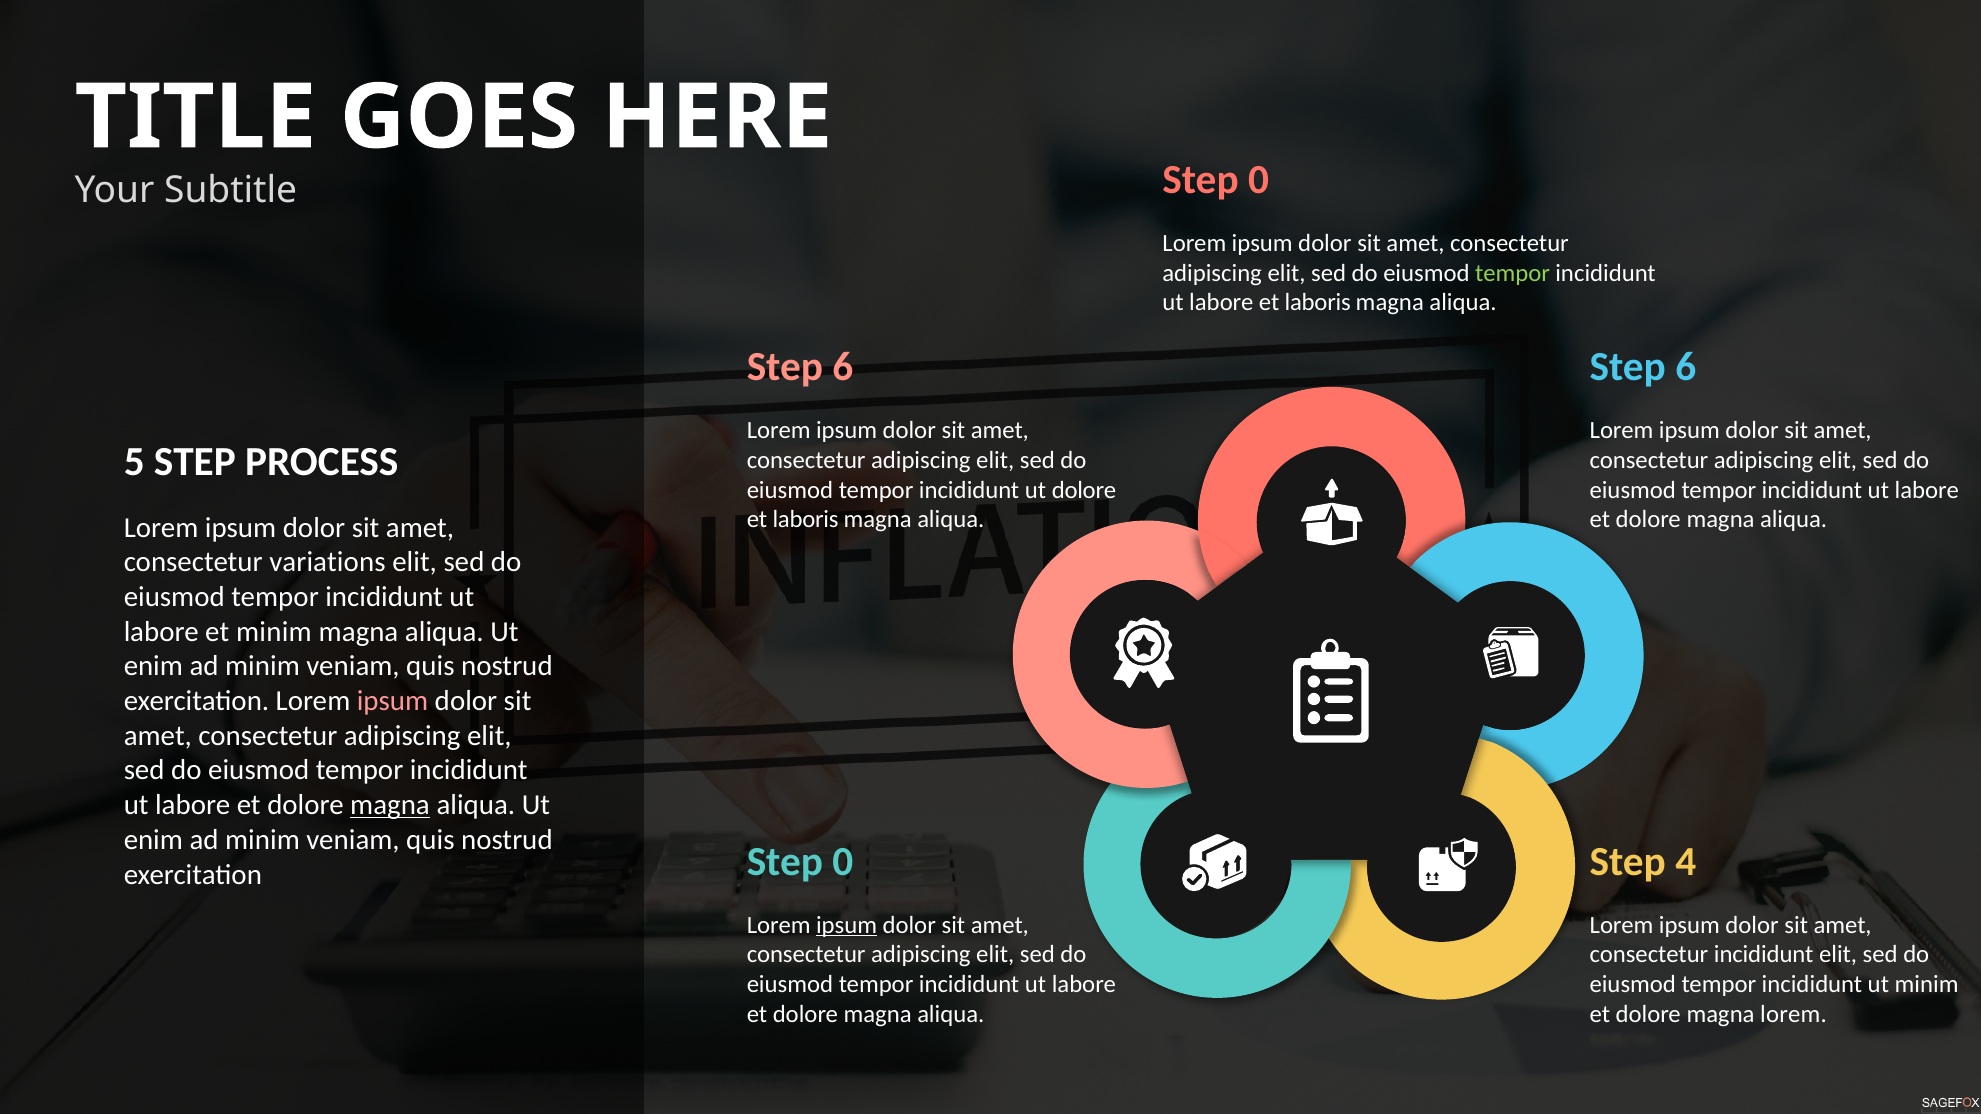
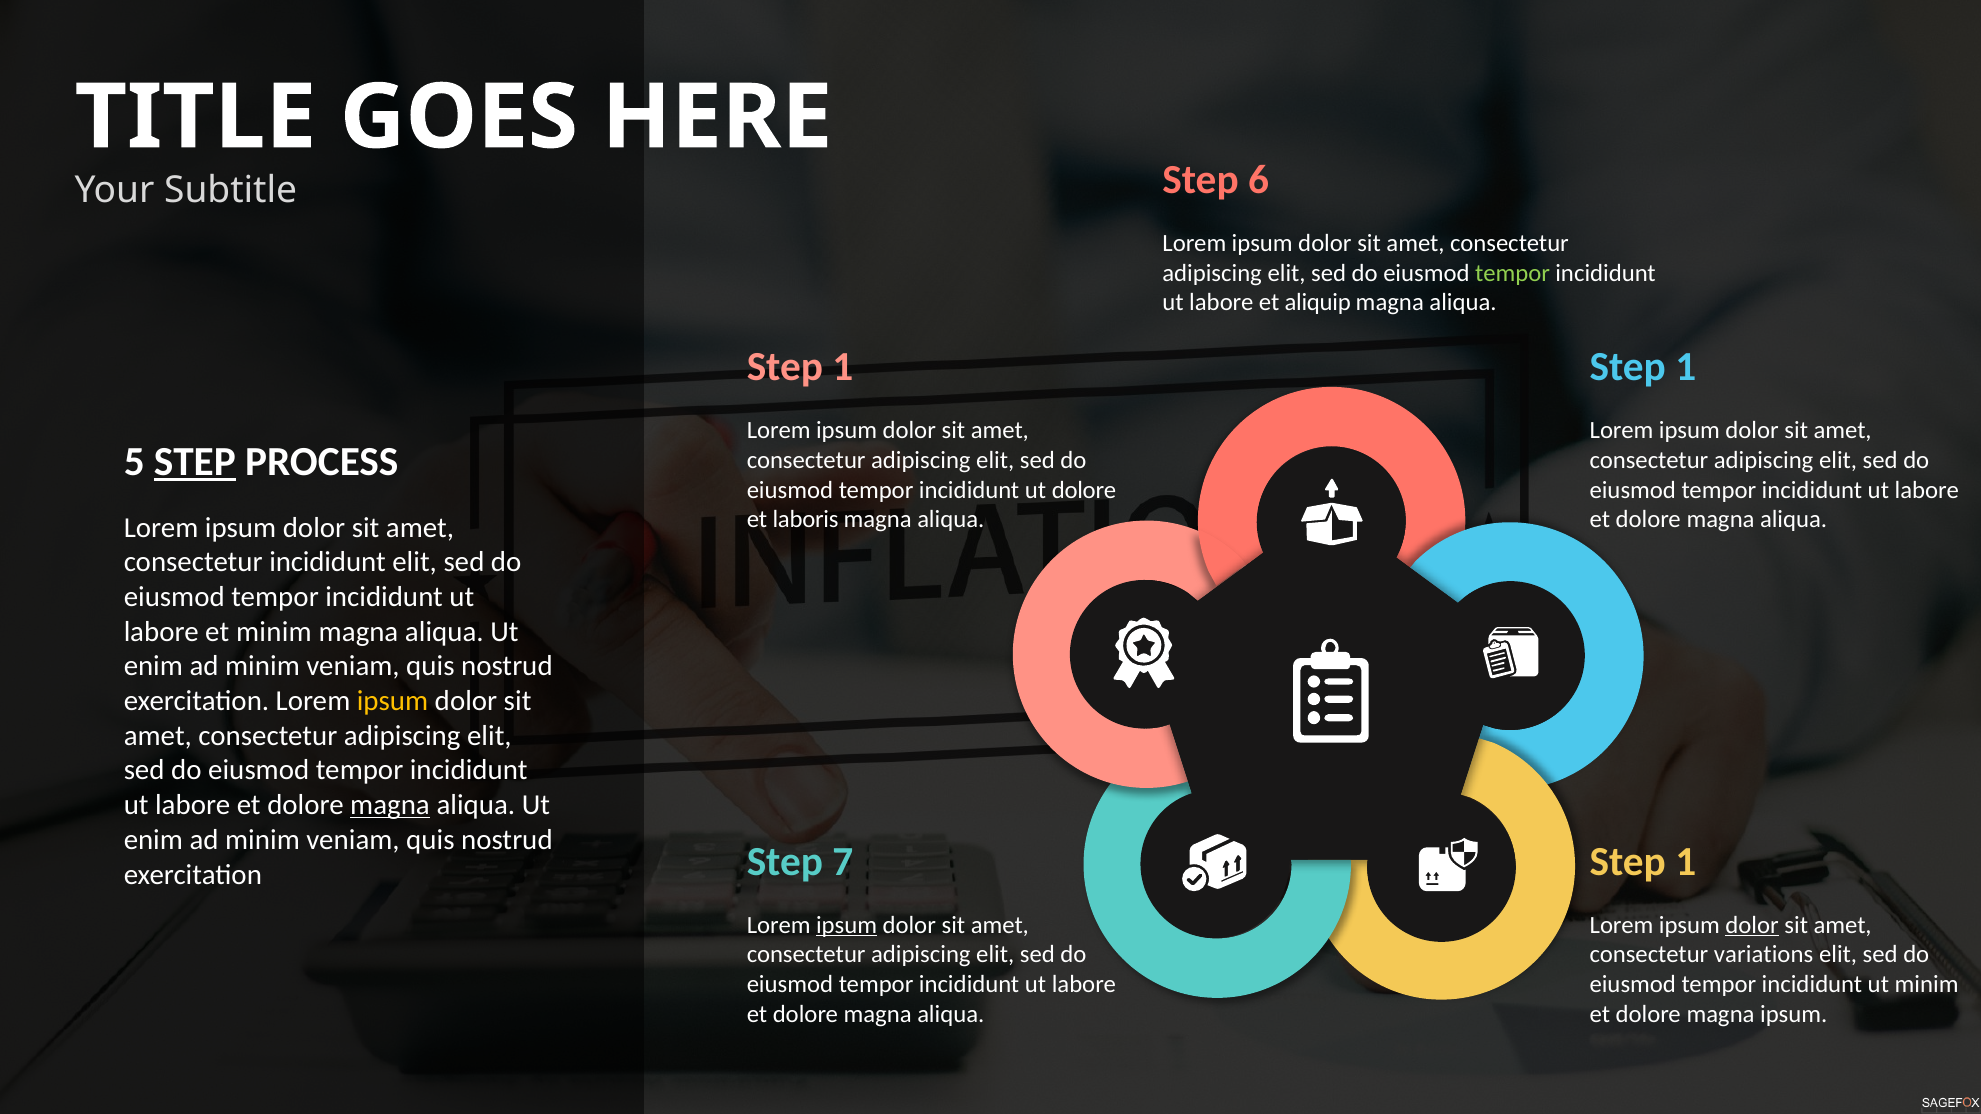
0 at (1259, 180): 0 -> 6
labore et laboris: laboris -> aliquip
6 at (843, 367): 6 -> 1
6 at (1686, 367): 6 -> 1
STEP at (195, 462) underline: none -> present
consectetur variations: variations -> incididunt
ipsum at (392, 701) colour: pink -> yellow
0 at (843, 862): 0 -> 7
4 at (1686, 862): 4 -> 1
dolor at (1752, 925) underline: none -> present
consectetur incididunt: incididunt -> variations
magna lorem: lorem -> ipsum
